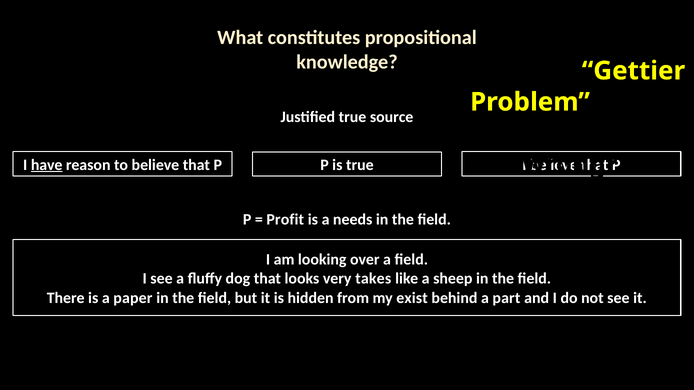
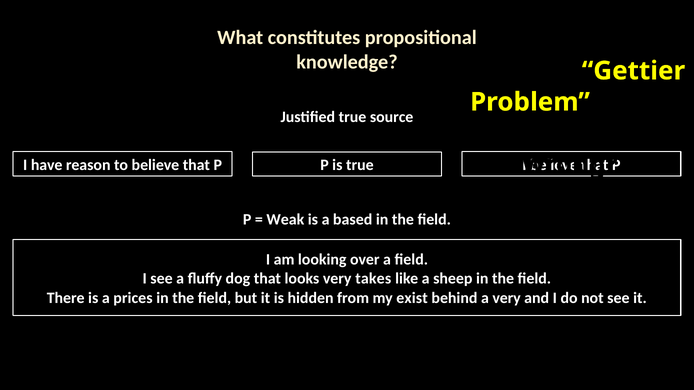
have underline: present -> none
Profit: Profit -> Weak
needs: needs -> based
paper: paper -> prices
a part: part -> very
